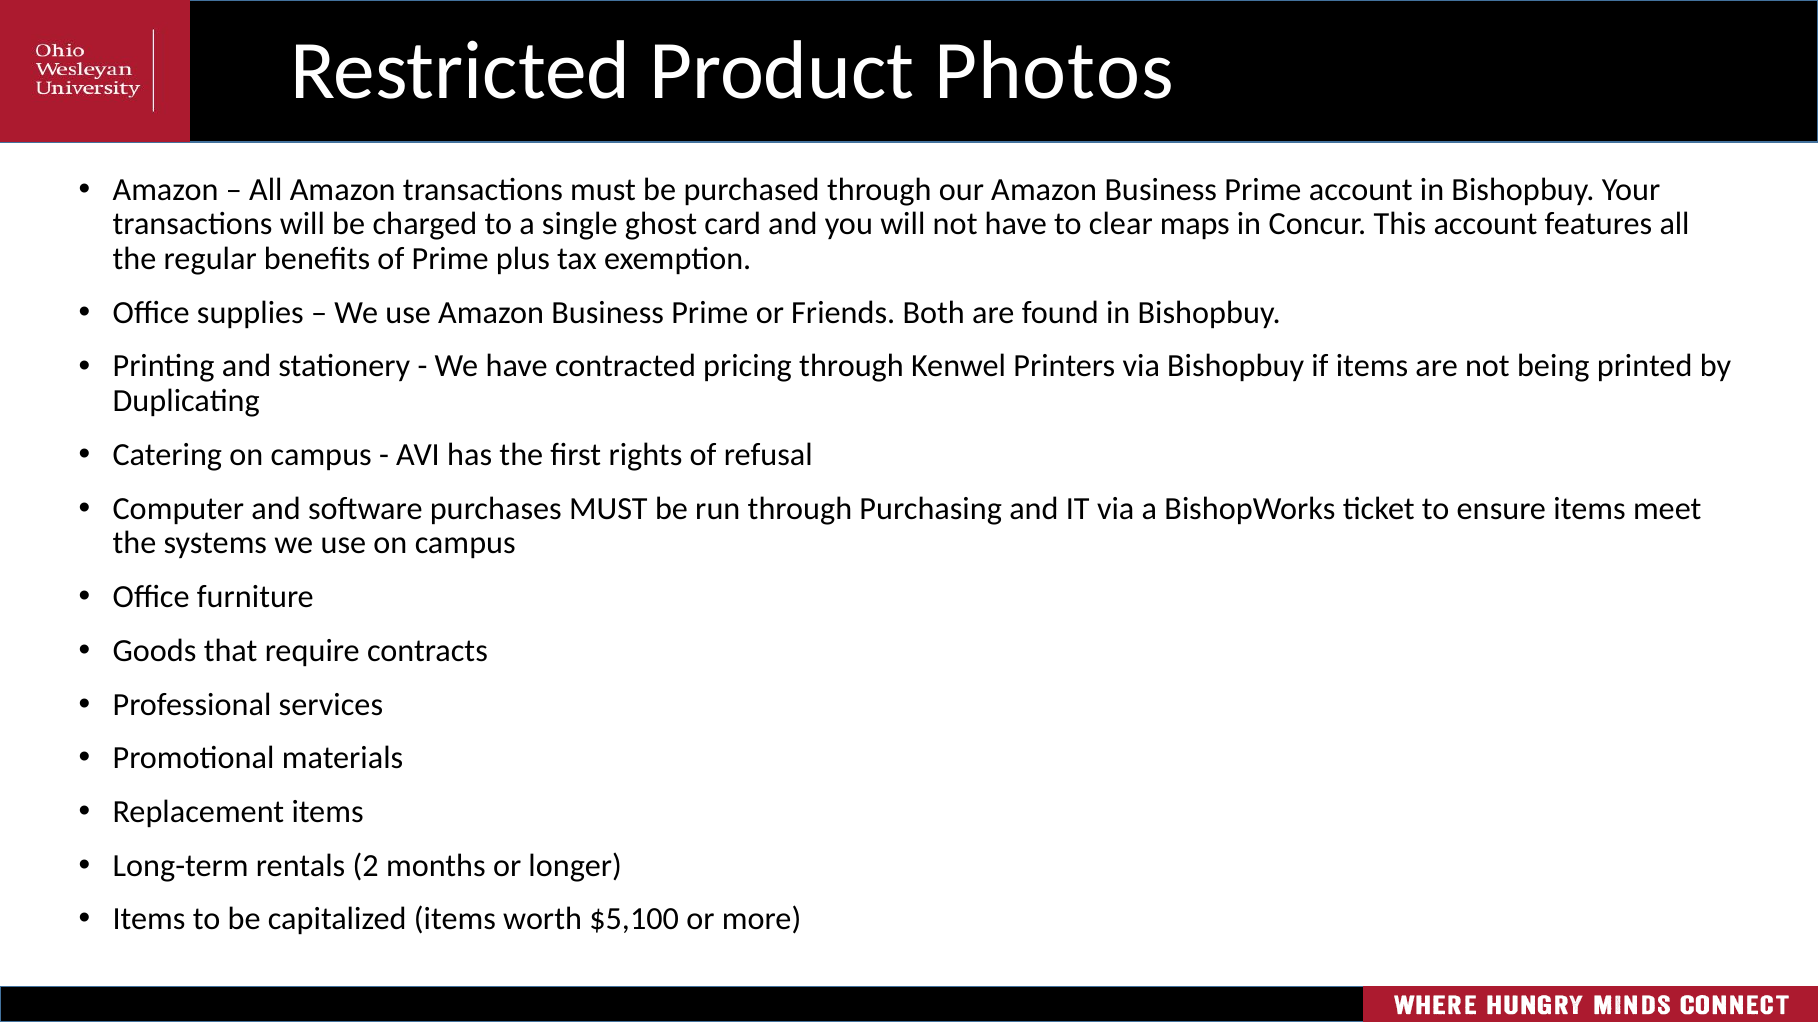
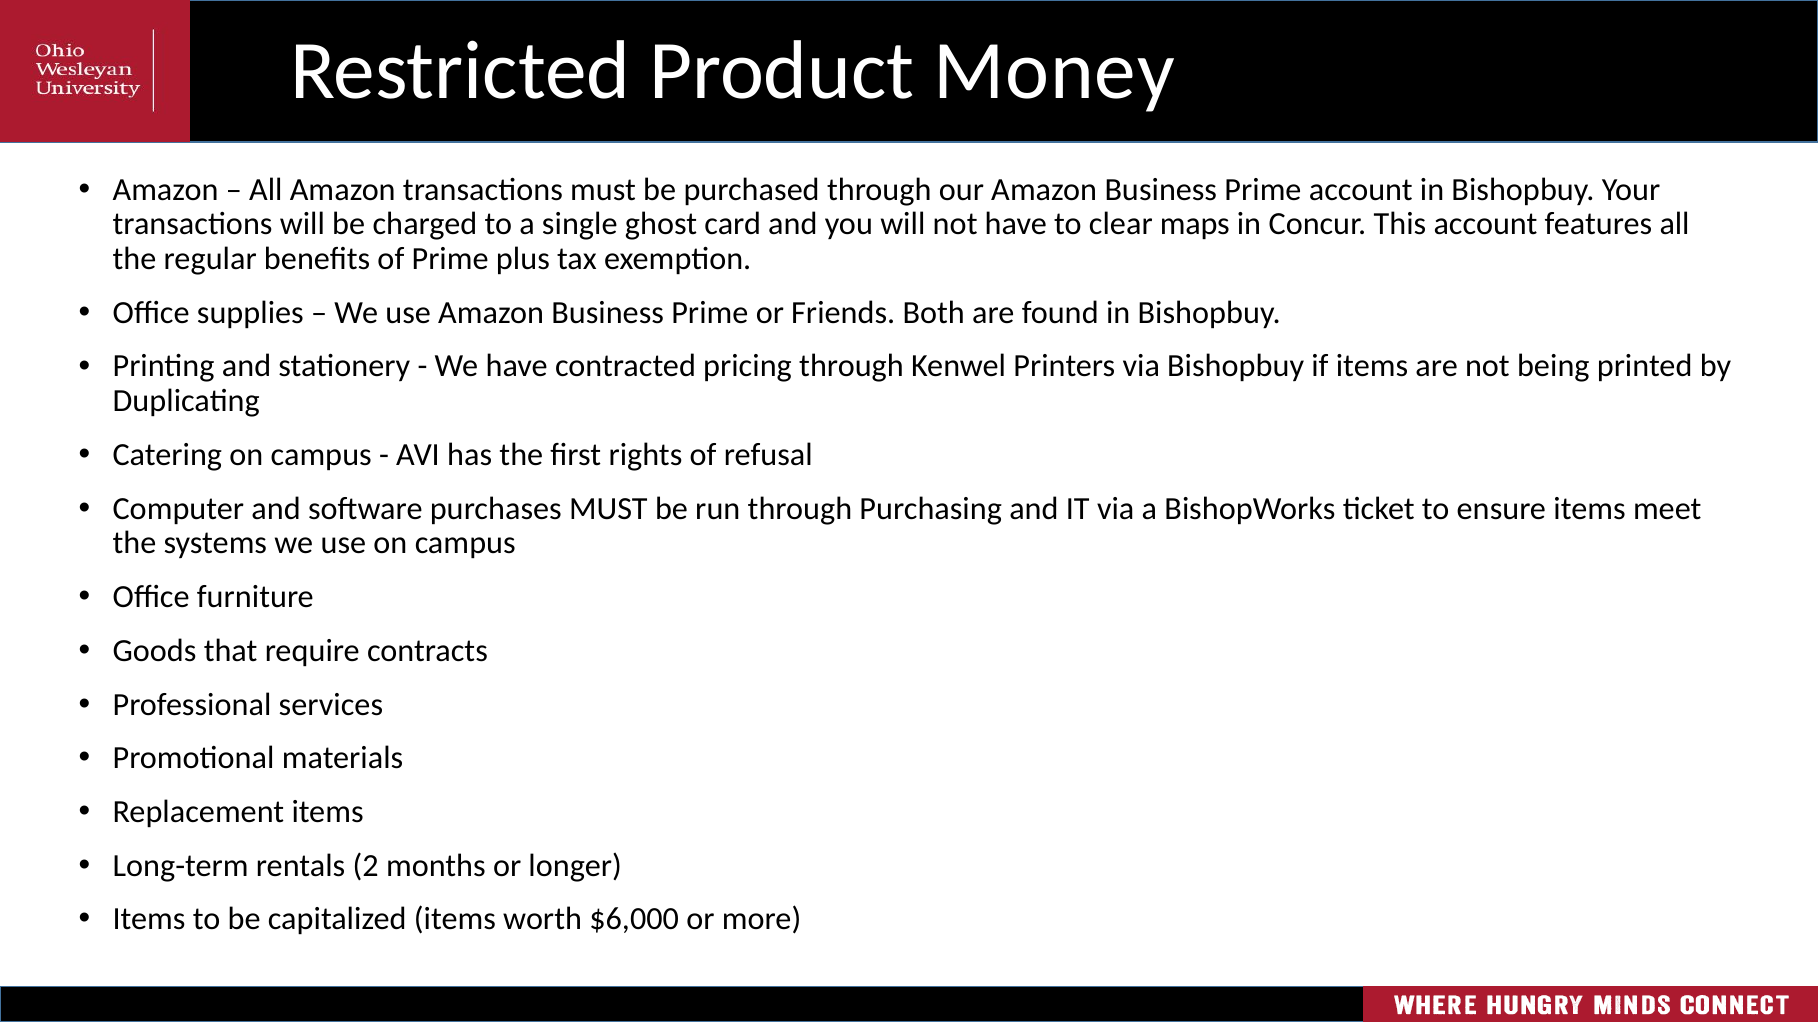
Photos: Photos -> Money
$5,100: $5,100 -> $6,000
